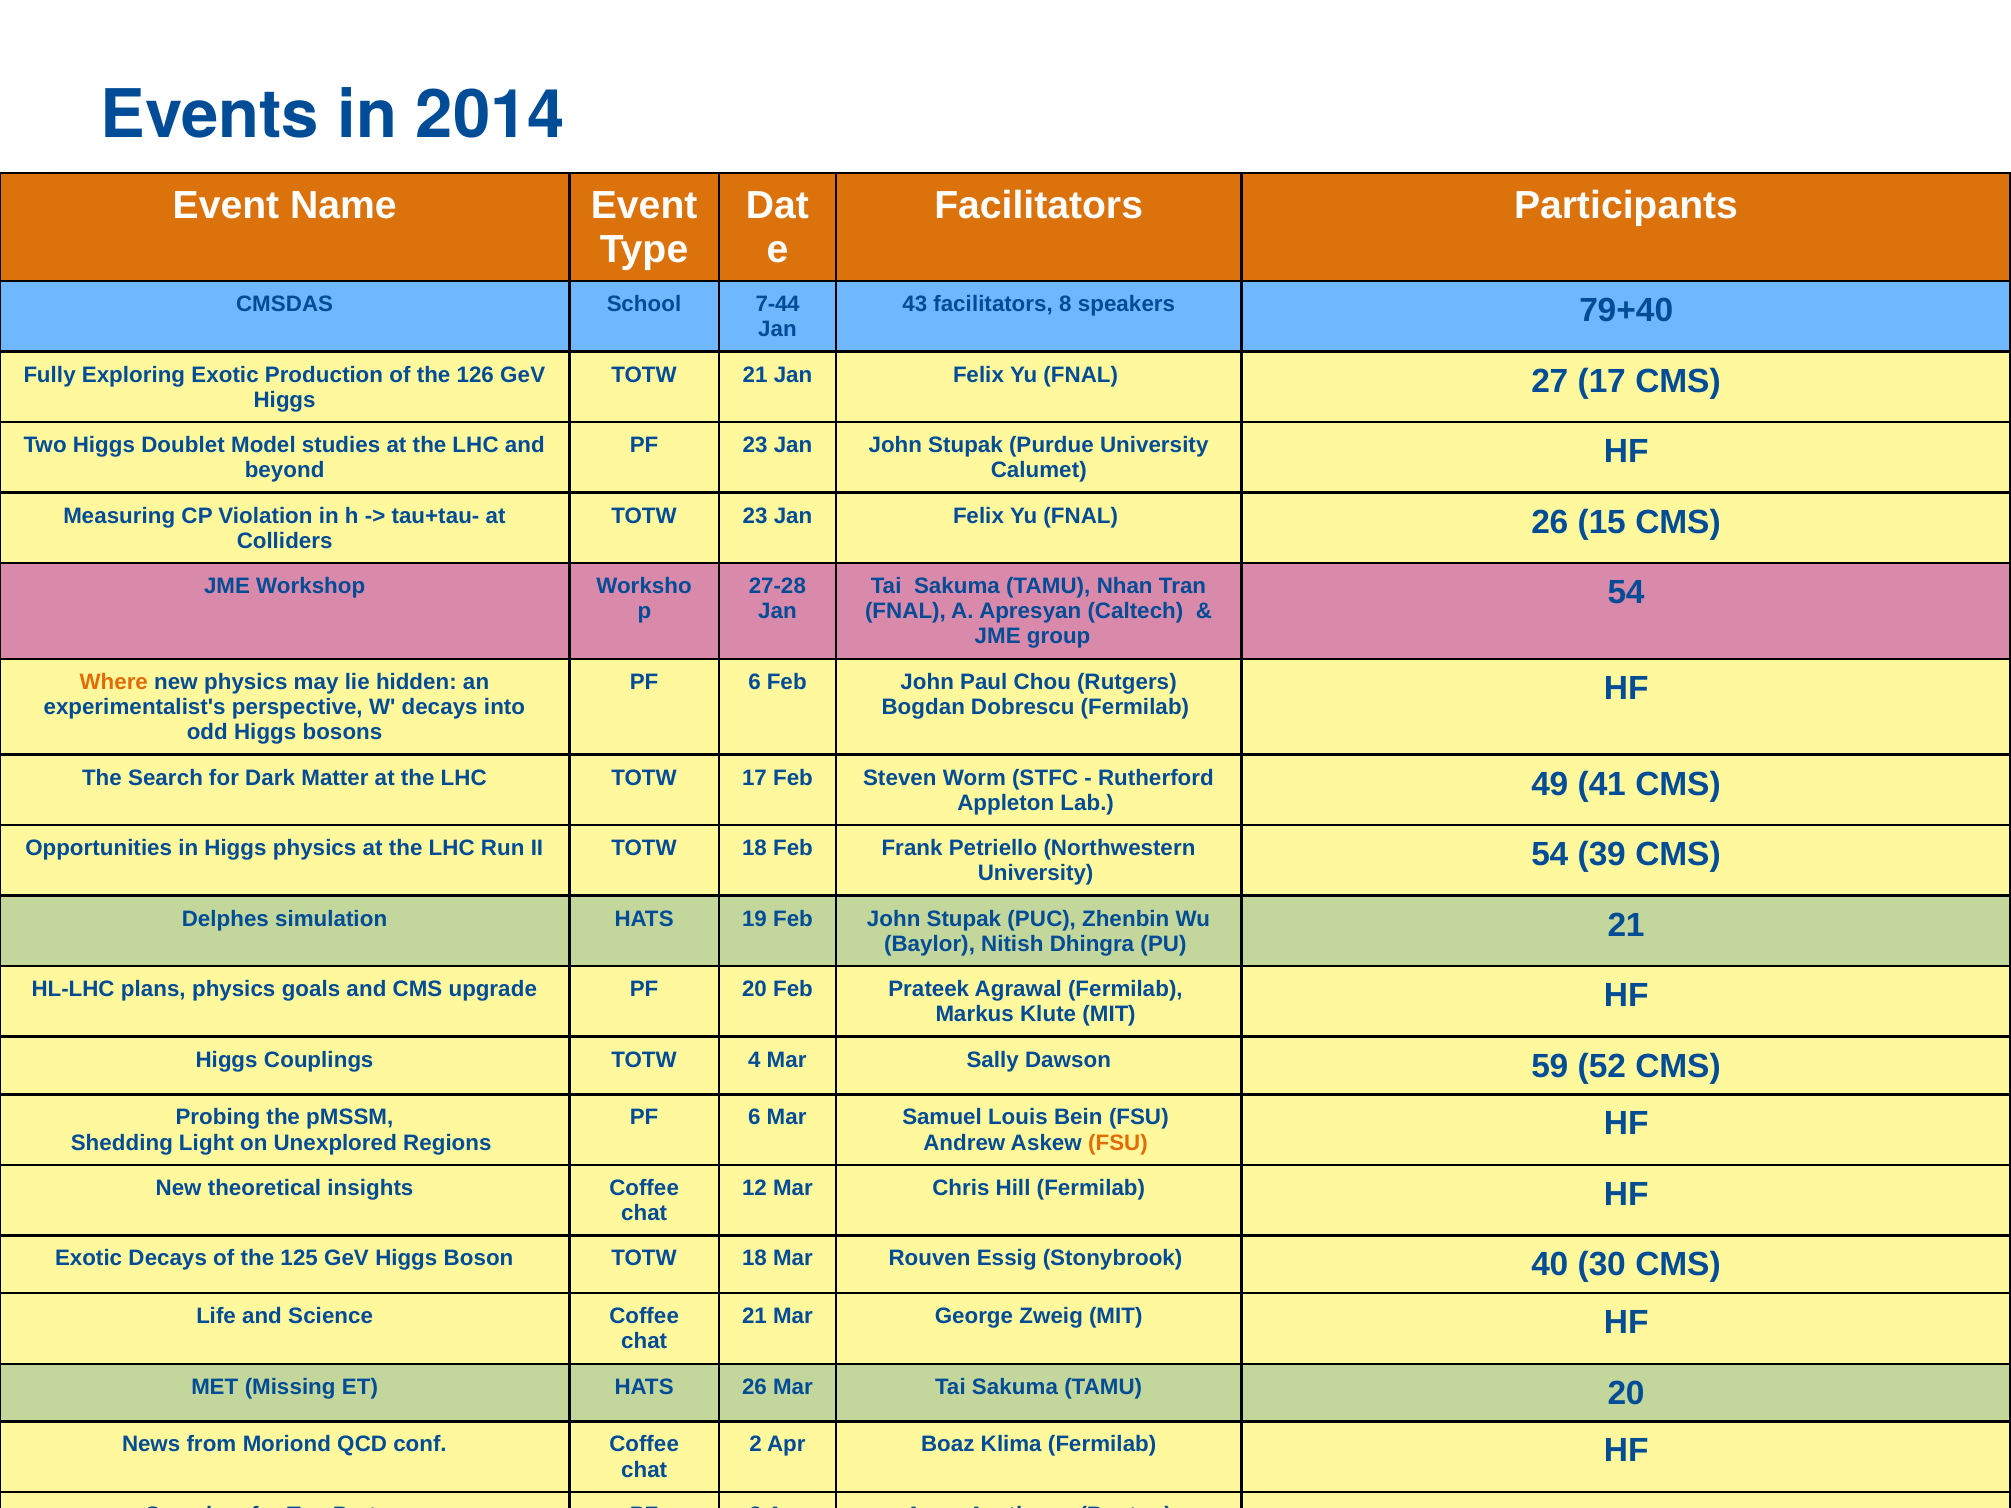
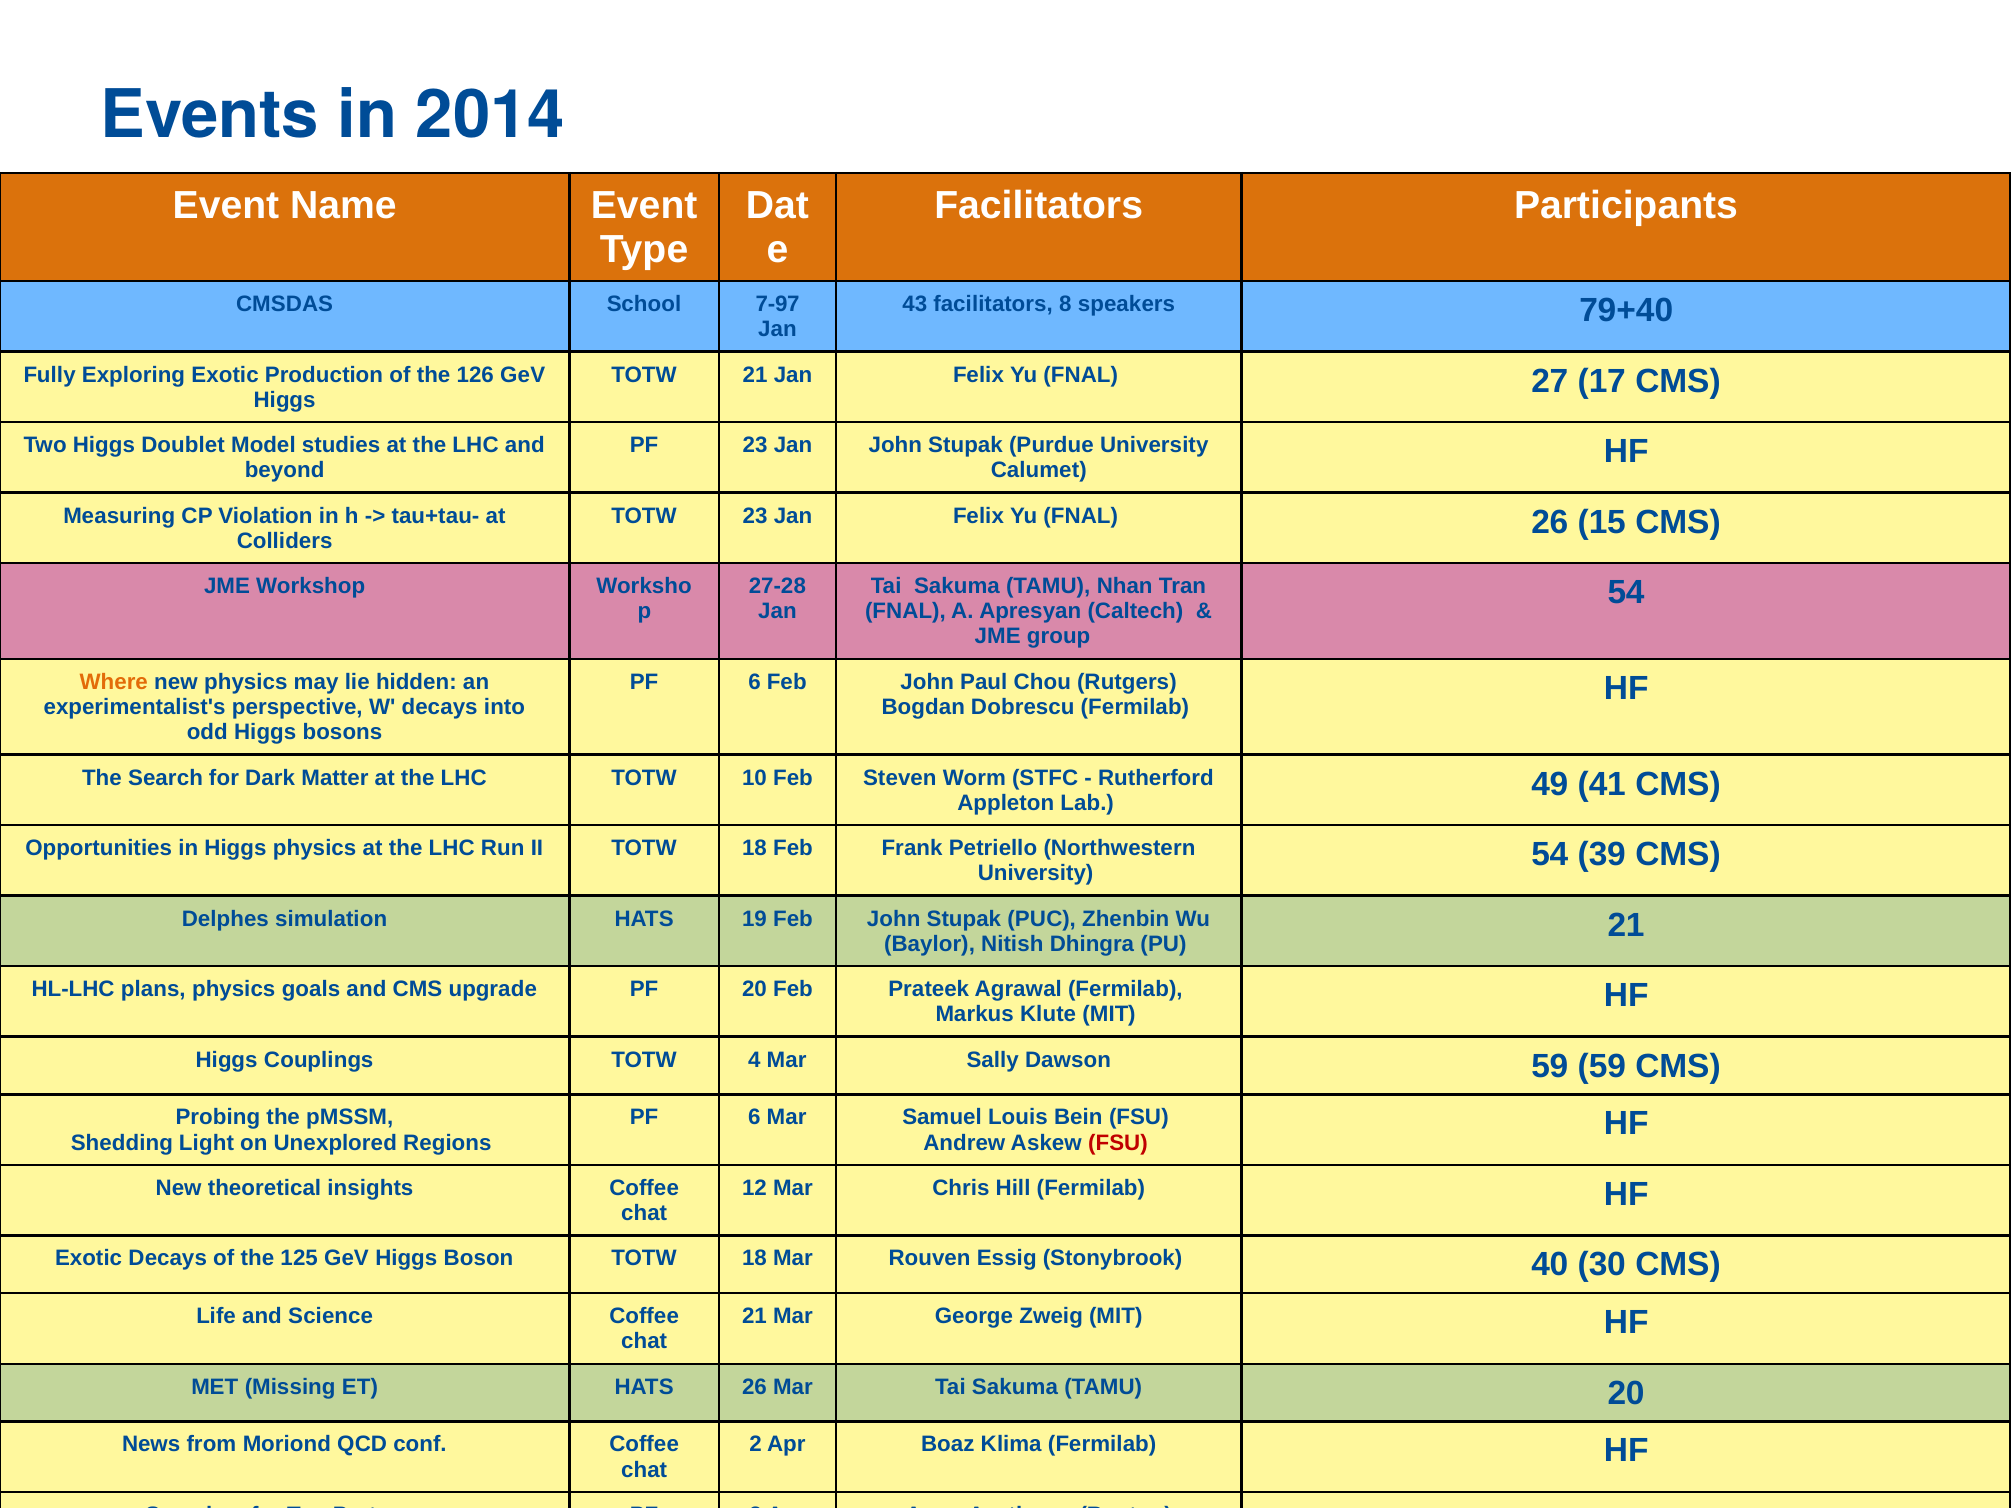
7-44: 7-44 -> 7-97
TOTW 17: 17 -> 10
59 52: 52 -> 59
FSU at (1118, 1143) colour: orange -> red
